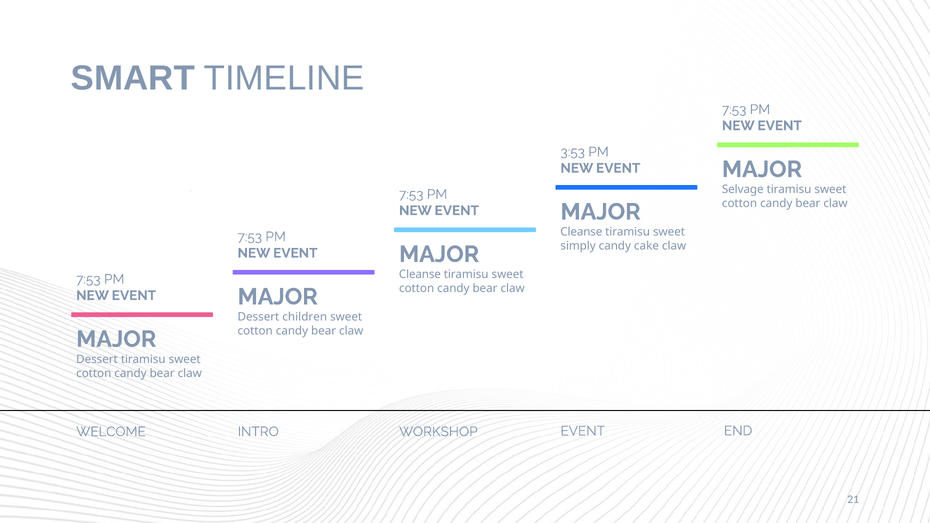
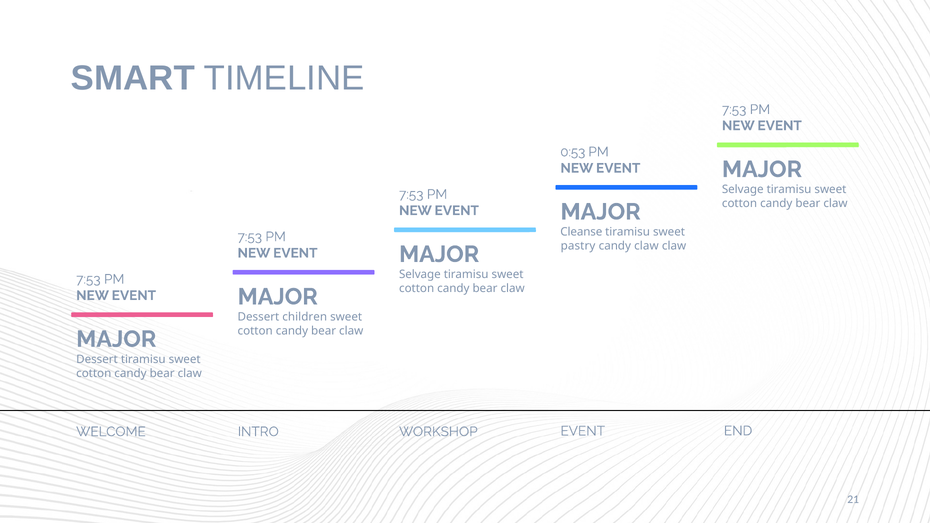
3:53: 3:53 -> 0:53
simply: simply -> pastry
candy cake: cake -> claw
Cleanse at (420, 274): Cleanse -> Selvage
